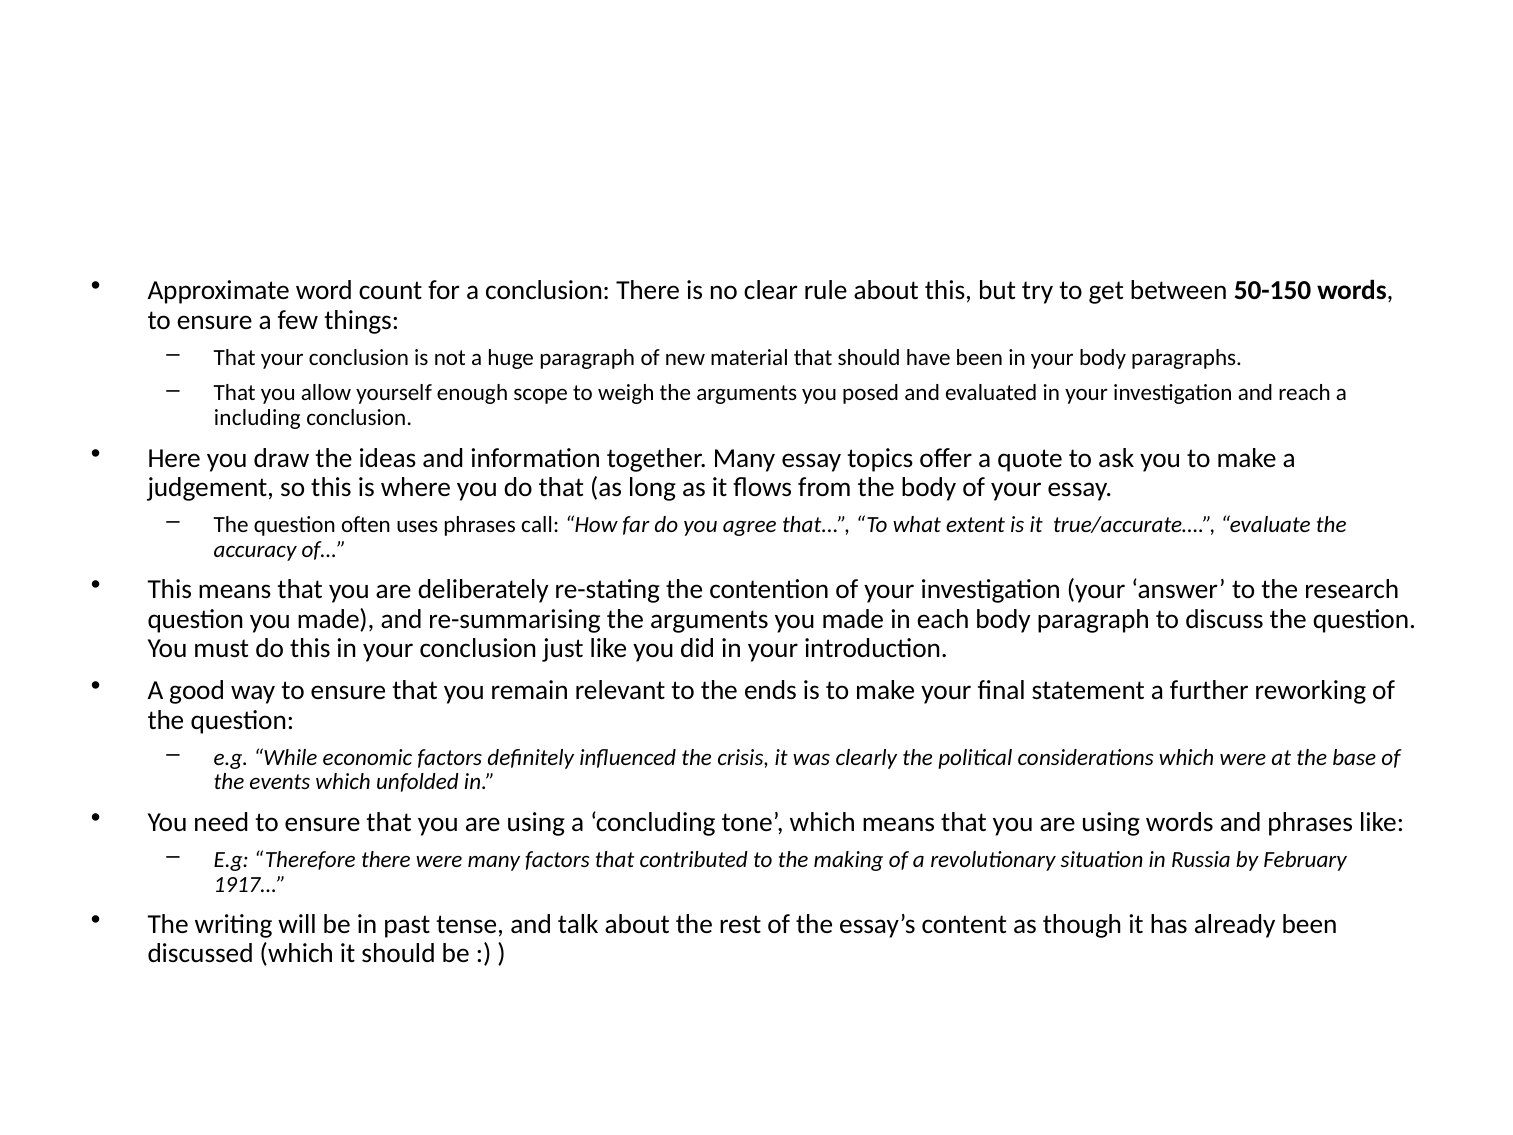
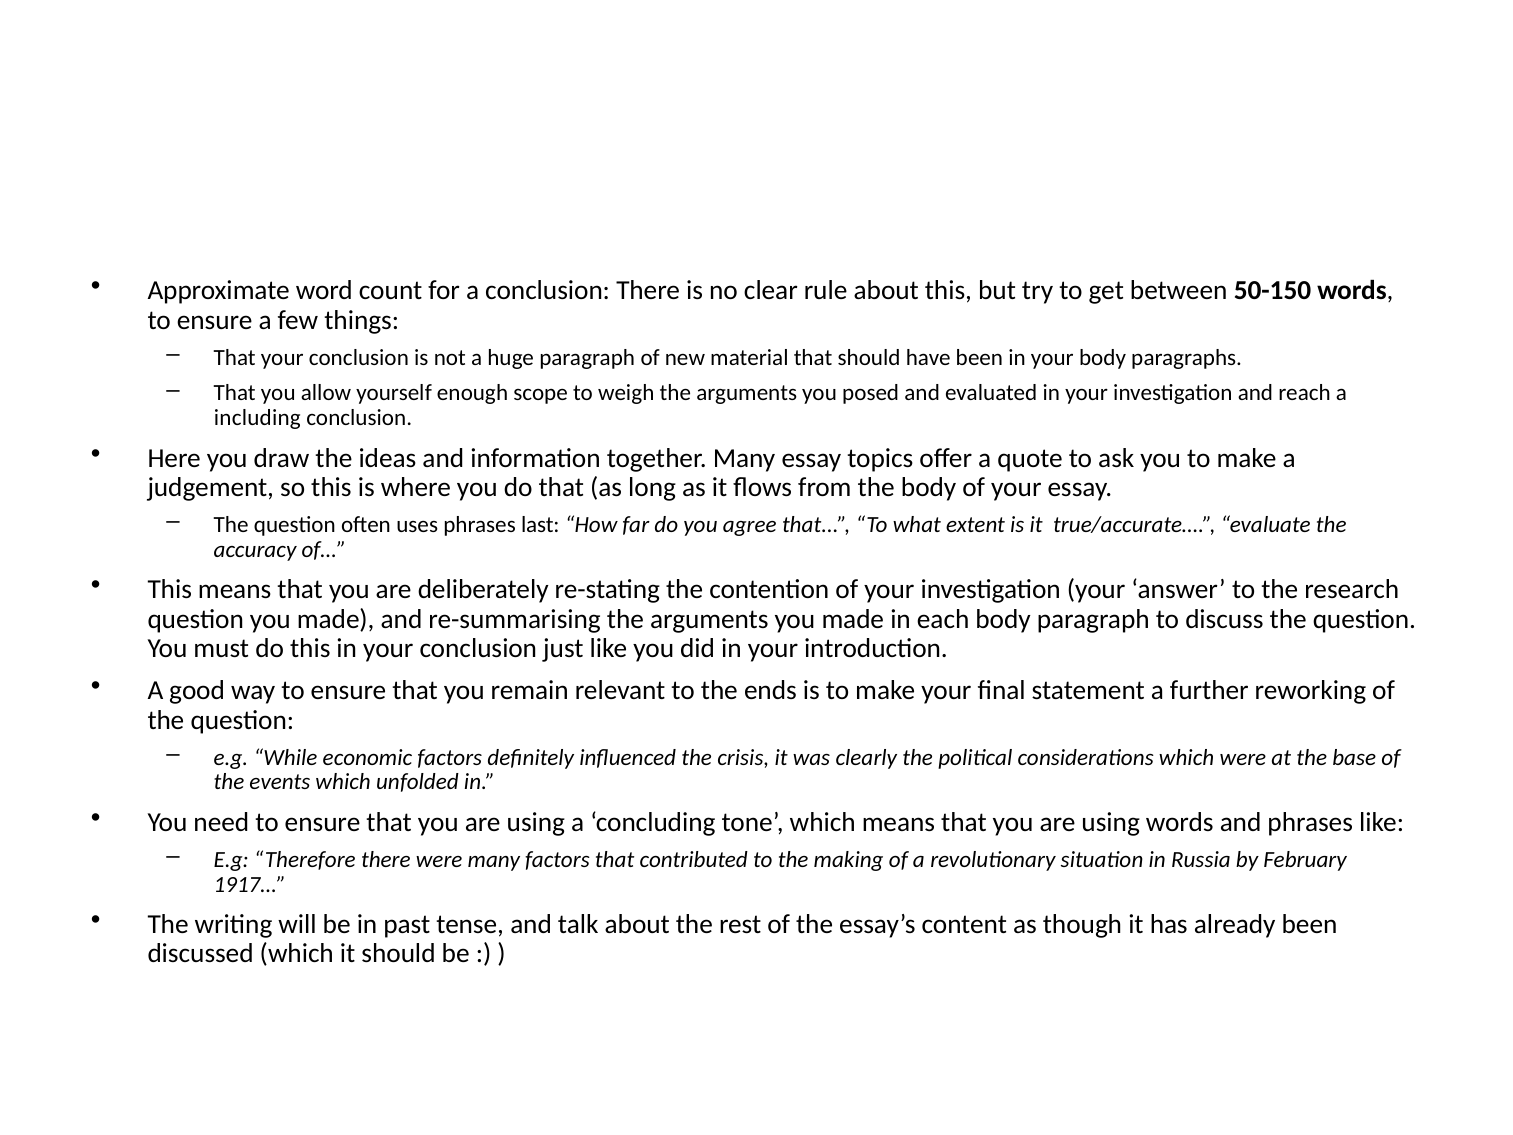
call: call -> last
